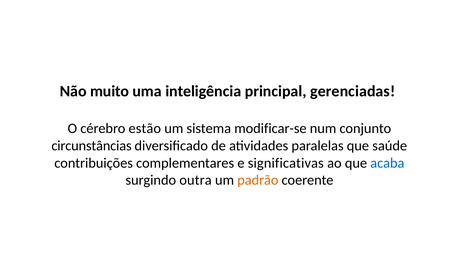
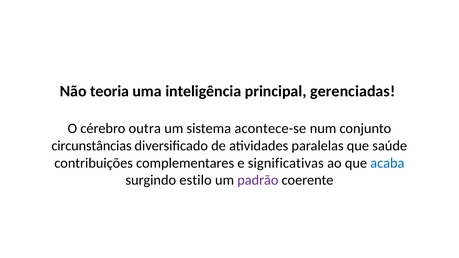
muito: muito -> teoria
estão: estão -> outra
modificar-se: modificar-se -> acontece-se
outra: outra -> estilo
padrão colour: orange -> purple
